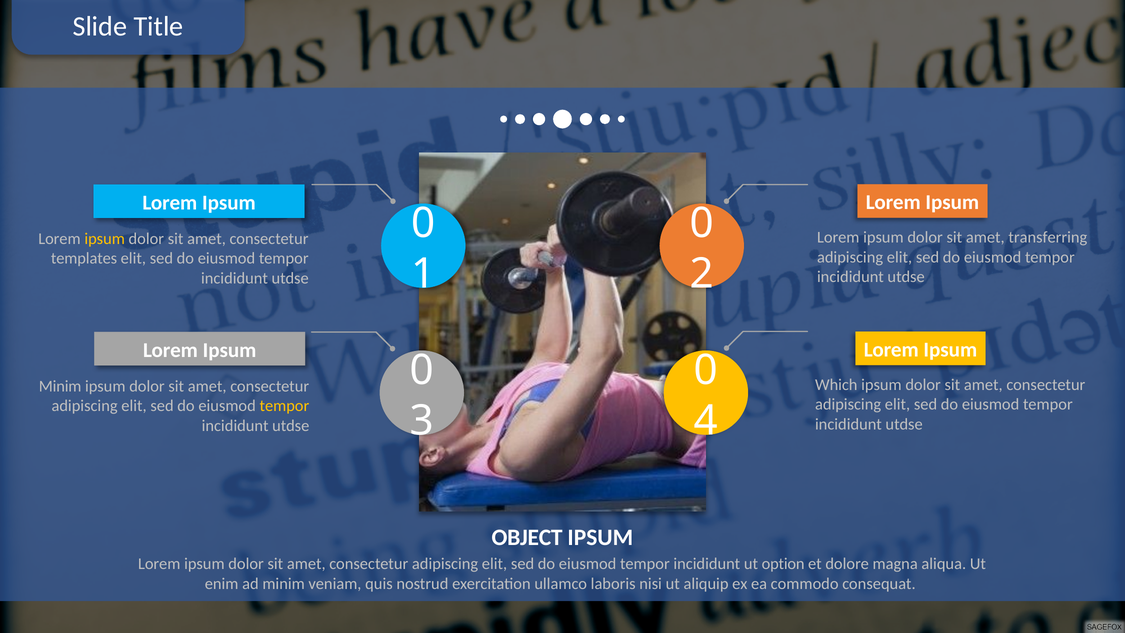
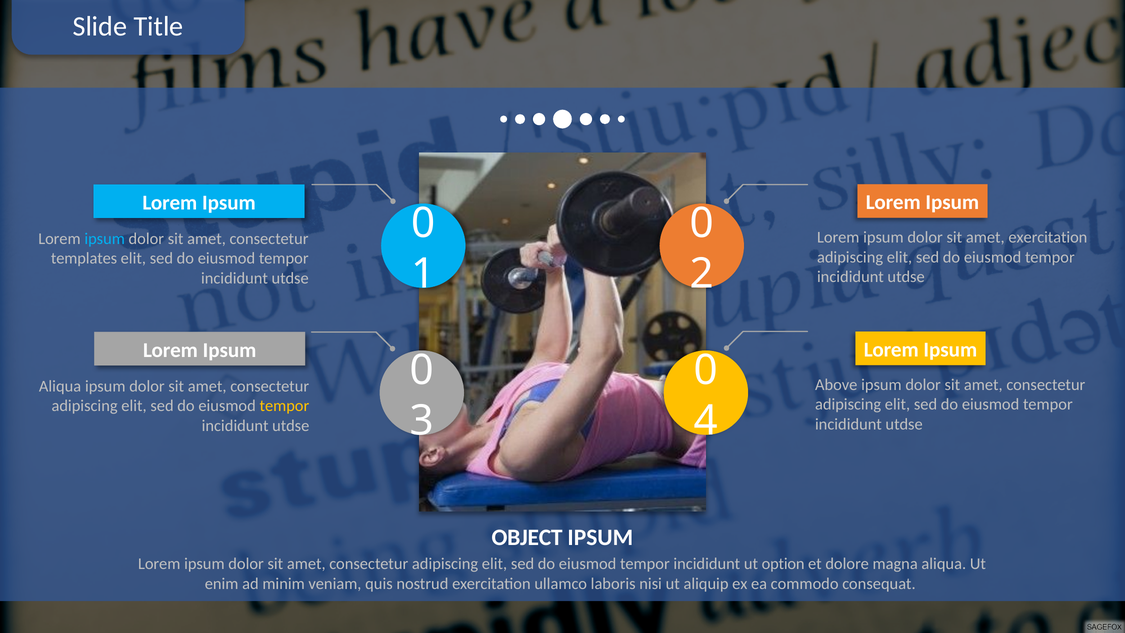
amet transferring: transferring -> exercitation
ipsum at (105, 239) colour: yellow -> light blue
Which: Which -> Above
Minim at (60, 386): Minim -> Aliqua
